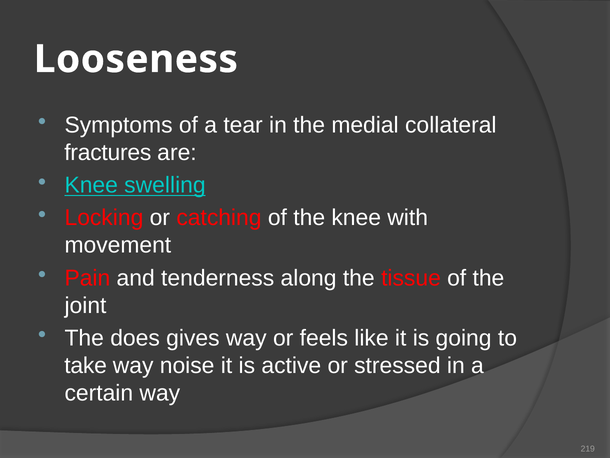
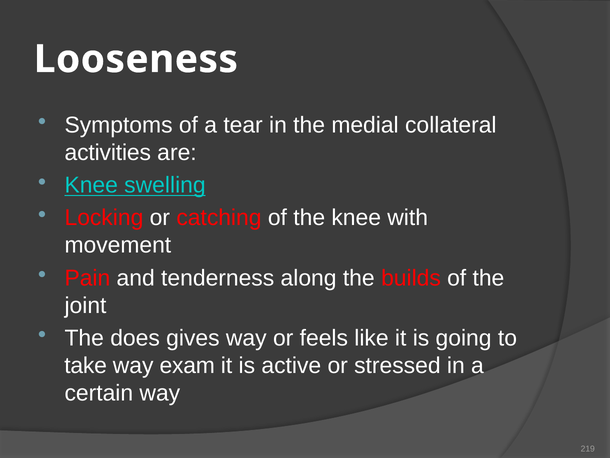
fractures: fractures -> activities
tissue: tissue -> builds
noise: noise -> exam
